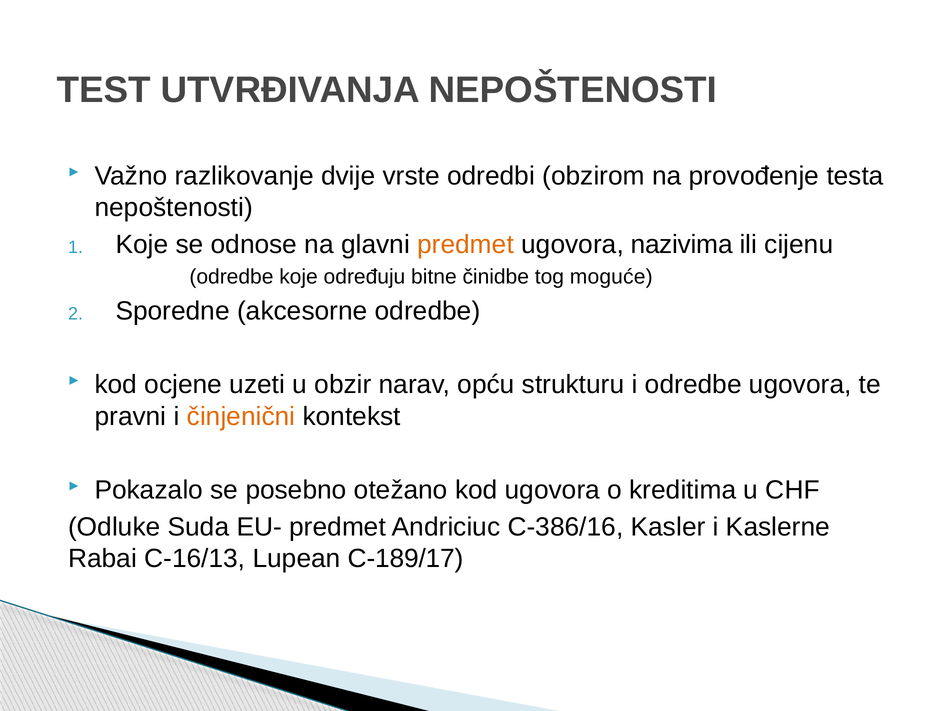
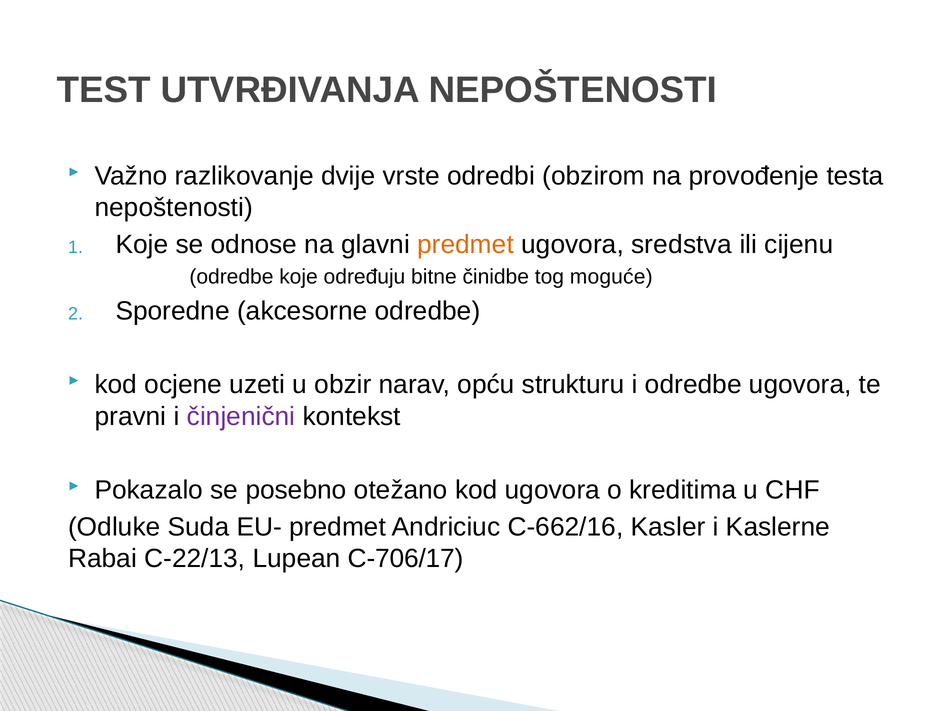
nazivima: nazivima -> sredstva
činjenični colour: orange -> purple
C-386/16: C-386/16 -> C-662/16
C-16/13: C-16/13 -> C-22/13
C-189/17: C-189/17 -> C-706/17
